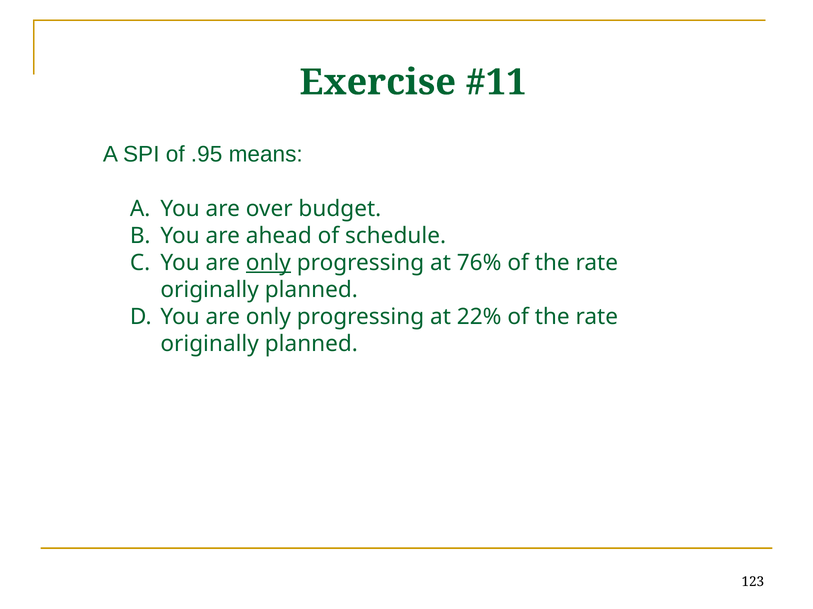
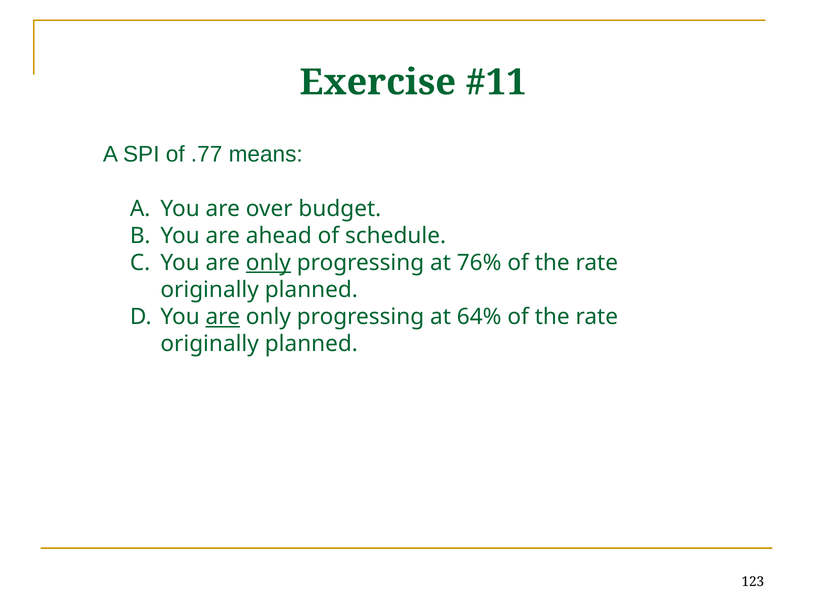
.95: .95 -> .77
are at (223, 317) underline: none -> present
22%: 22% -> 64%
